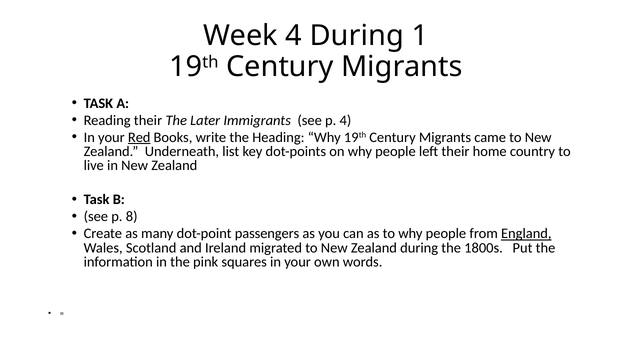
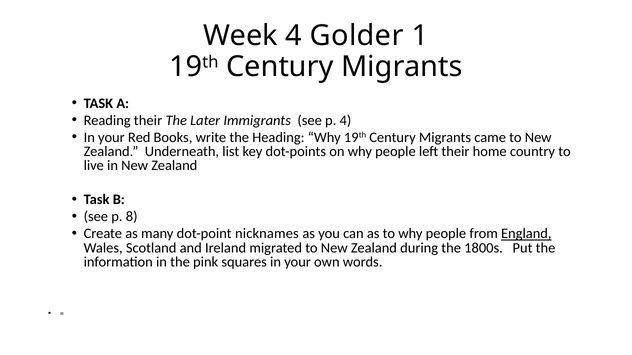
4 During: During -> Golder
Red underline: present -> none
passengers: passengers -> nicknames
